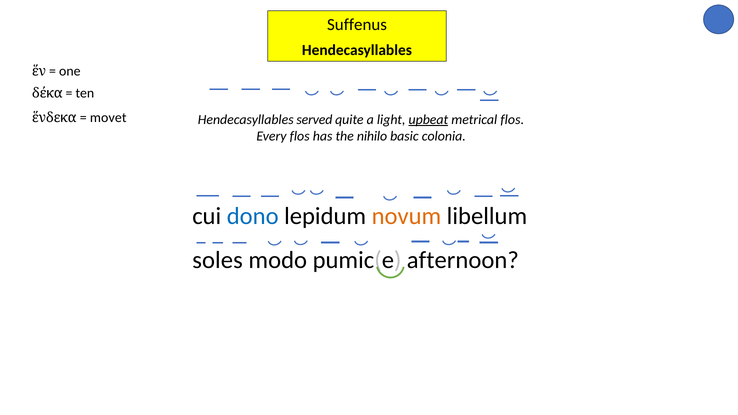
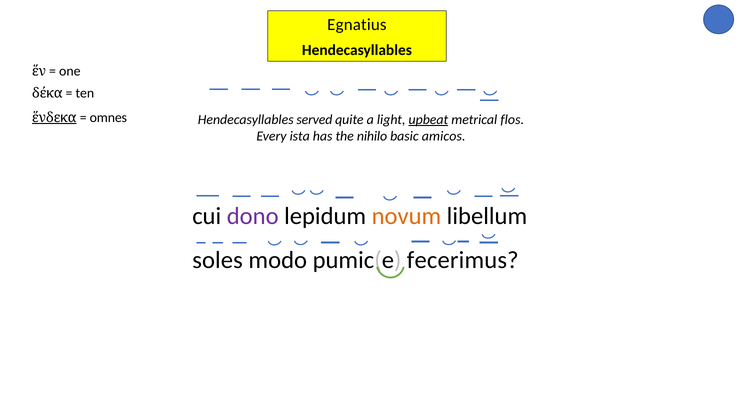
Suffenus: Suffenus -> Egnatius
ἕνδεκα underline: none -> present
movet: movet -> omnes
Every flos: flos -> ista
colonia: colonia -> amicos
dono colour: blue -> purple
afternoon: afternoon -> fecerimus
